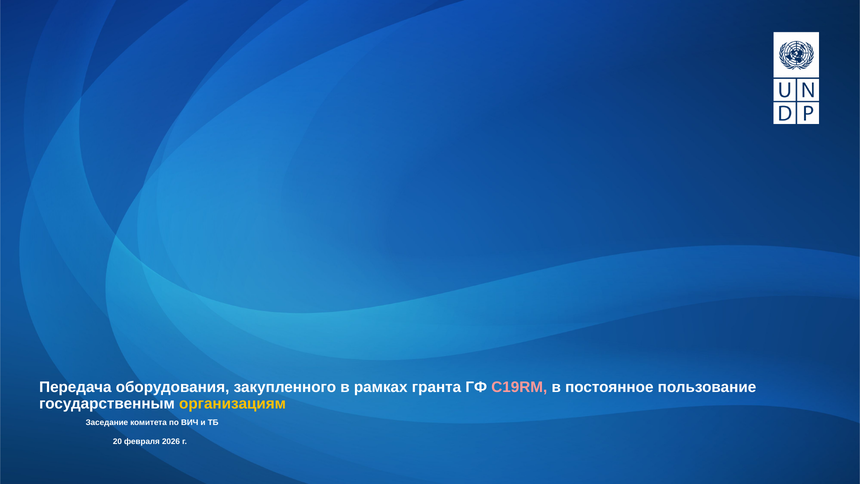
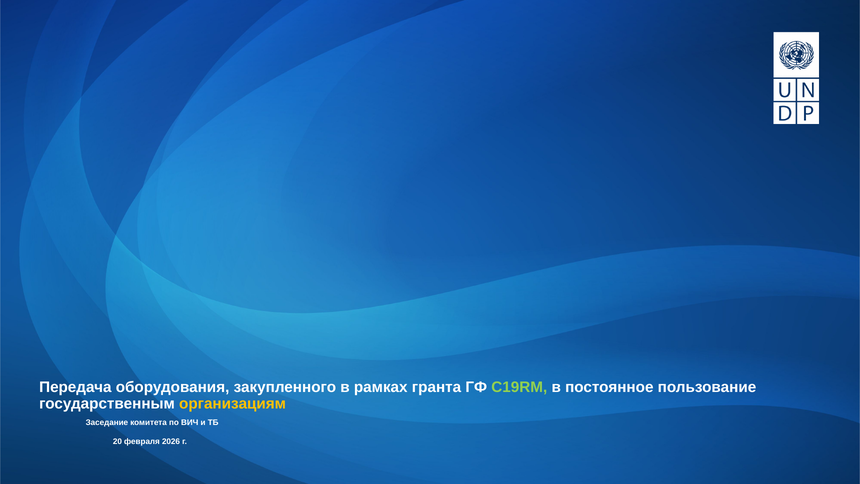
С19RM colour: pink -> light green
